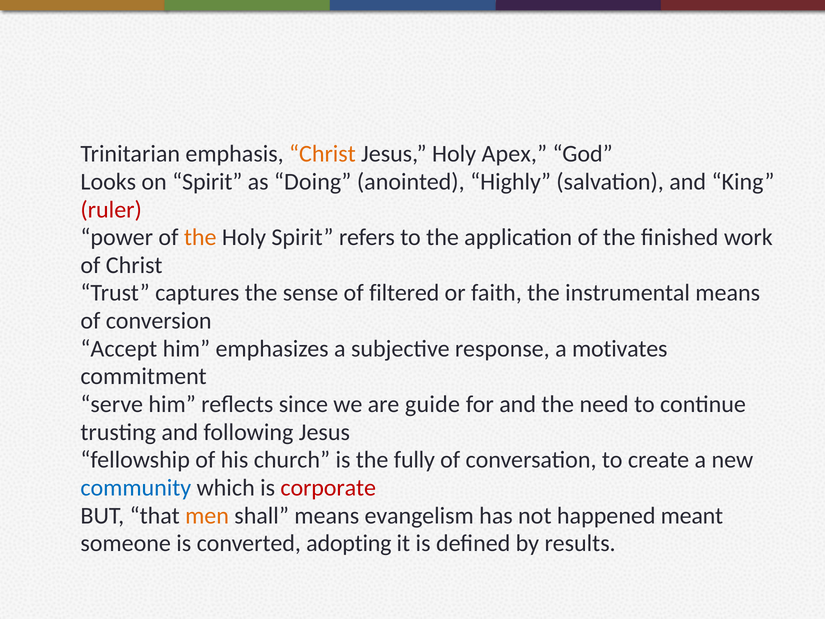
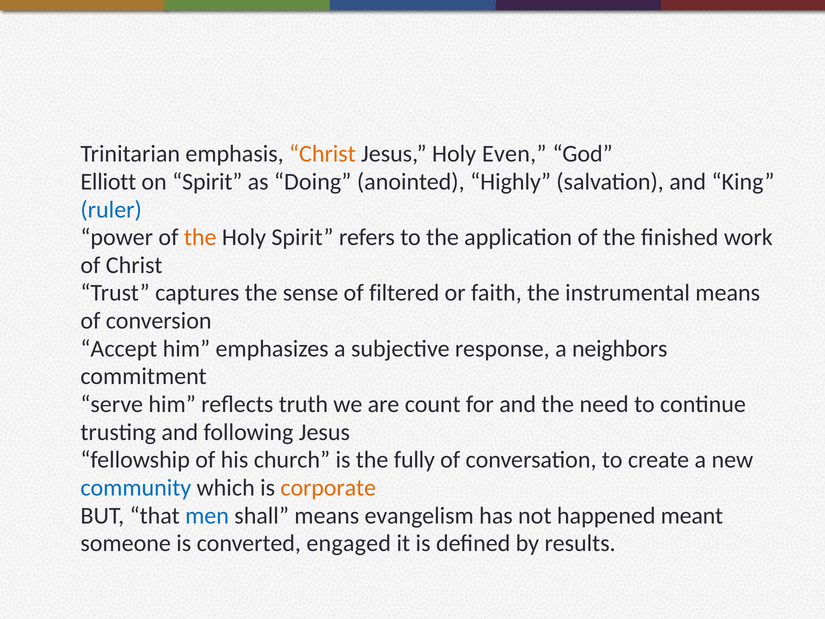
Apex: Apex -> Even
Looks: Looks -> Elliott
ruler colour: red -> blue
motivates: motivates -> neighbors
since: since -> truth
guide: guide -> count
corporate colour: red -> orange
men colour: orange -> blue
adopting: adopting -> engaged
